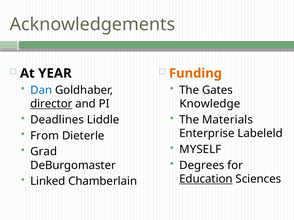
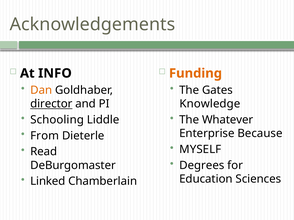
YEAR: YEAR -> INFO
Dan colour: blue -> orange
Deadlines: Deadlines -> Schooling
Materials: Materials -> Whatever
Labeleld: Labeleld -> Because
Grad: Grad -> Read
Education underline: present -> none
